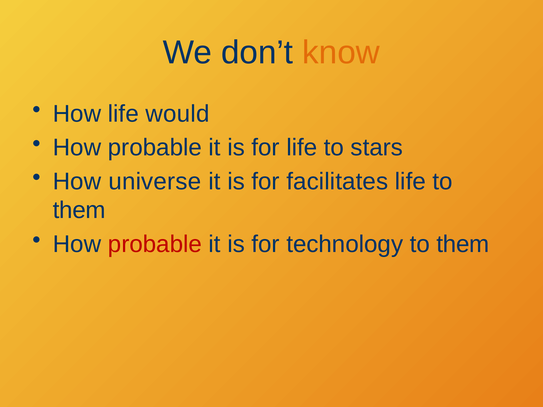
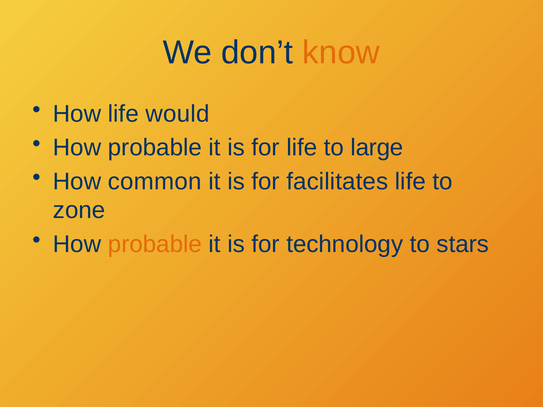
stars: stars -> large
universe: universe -> common
them at (79, 210): them -> zone
probable at (155, 244) colour: red -> orange
technology to them: them -> stars
